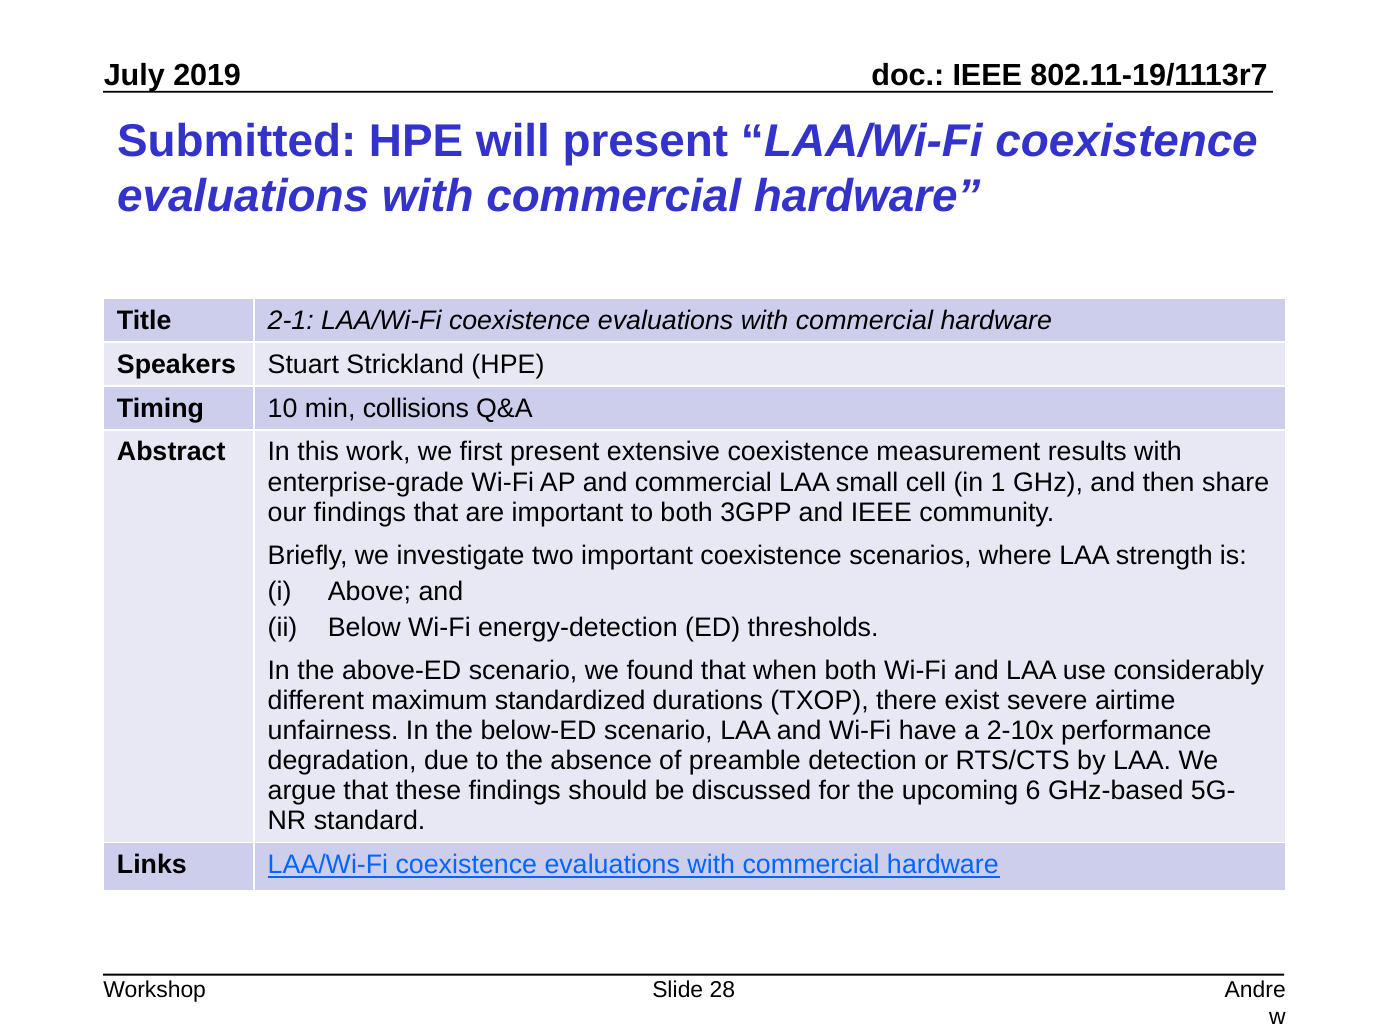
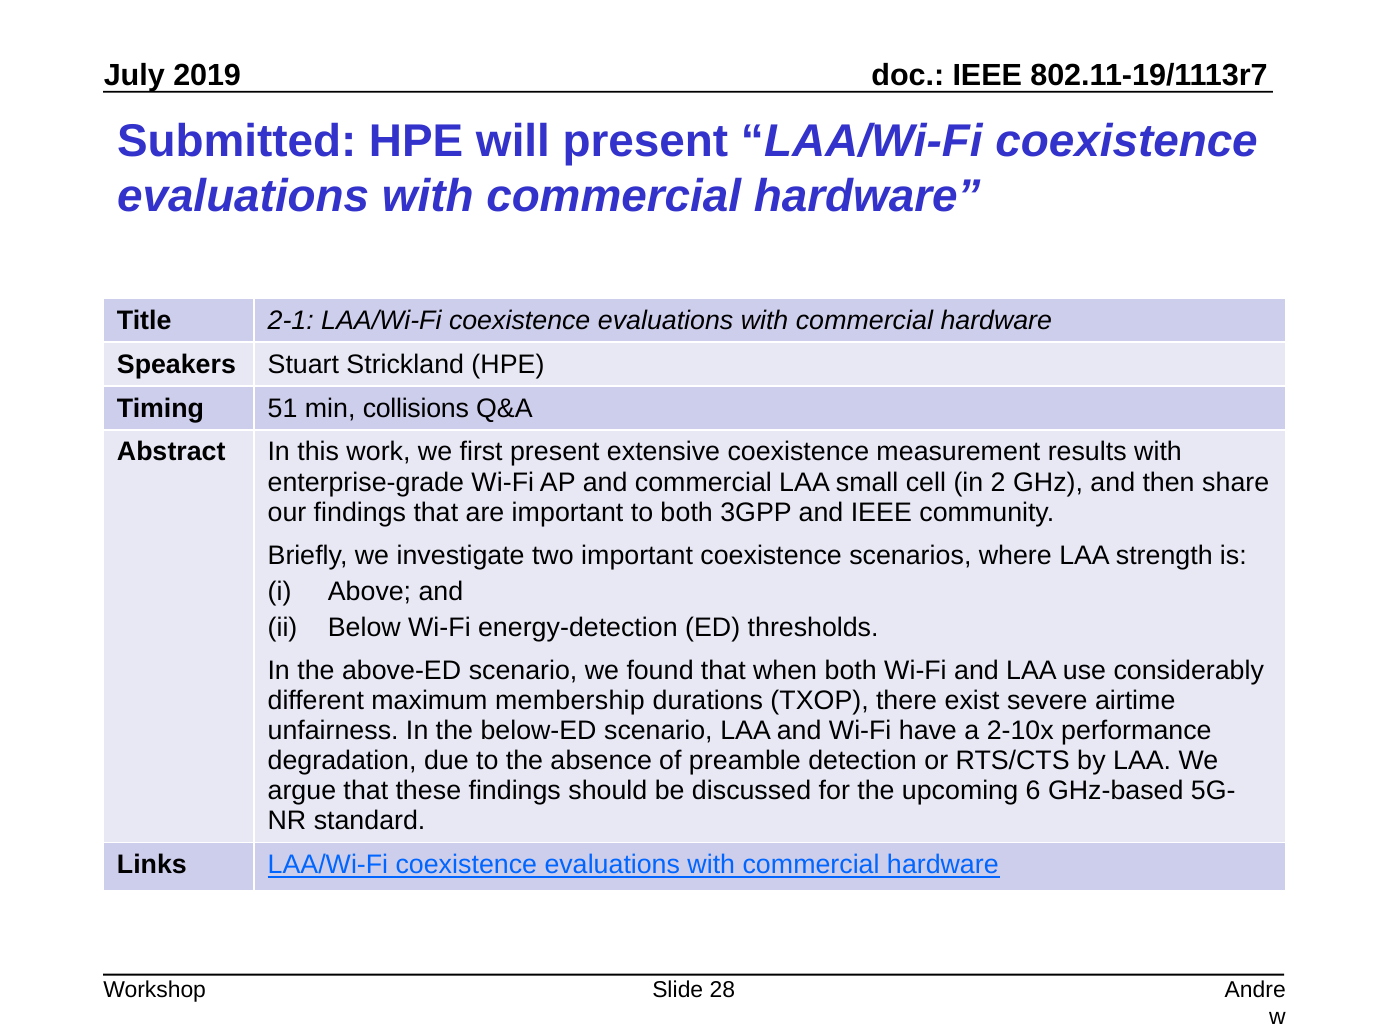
10: 10 -> 51
1: 1 -> 2
standardized: standardized -> membership
